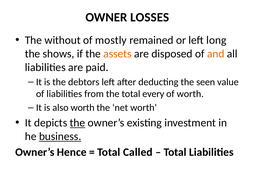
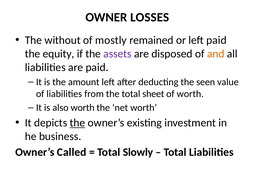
left long: long -> paid
shows: shows -> equity
assets colour: orange -> purple
debtors: debtors -> amount
every: every -> sheet
business underline: present -> none
Hence: Hence -> Called
Called: Called -> Slowly
